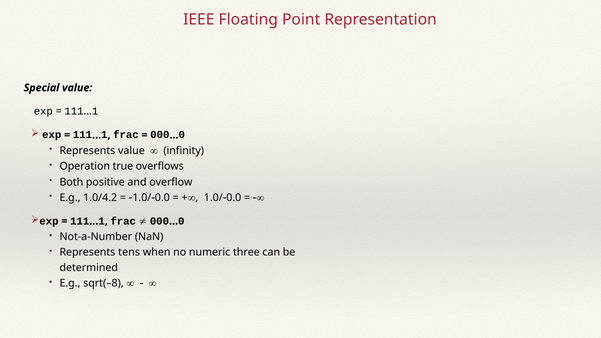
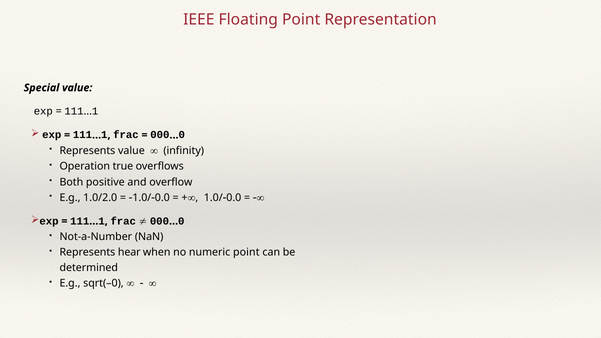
1.0/4.2: 1.0/4.2 -> 1.0/2.0
tens: tens -> hear
numeric three: three -> point
sqrt(–8: sqrt(–8 -> sqrt(–0
